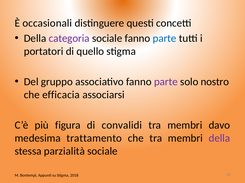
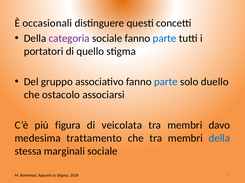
parte at (166, 82) colour: purple -> blue
nostro: nostro -> duello
efficacia: efficacia -> ostacolo
convalidi: convalidi -> veicolata
della at (219, 139) colour: purple -> blue
parzialità: parzialità -> marginali
